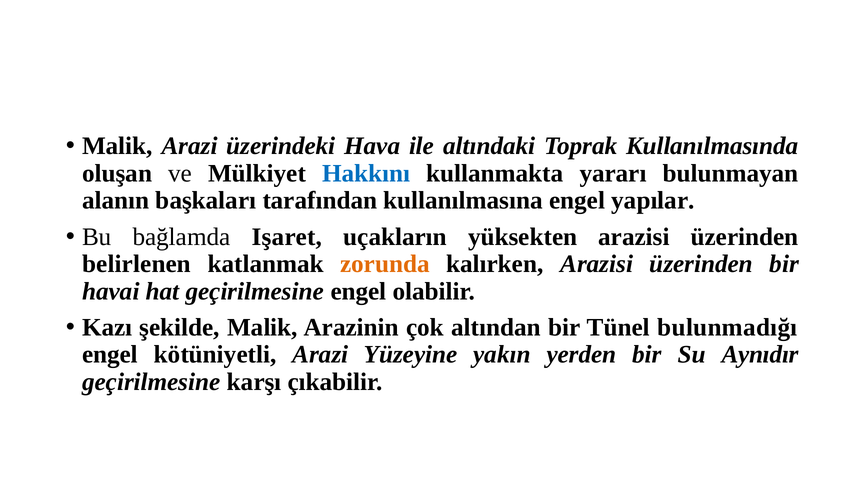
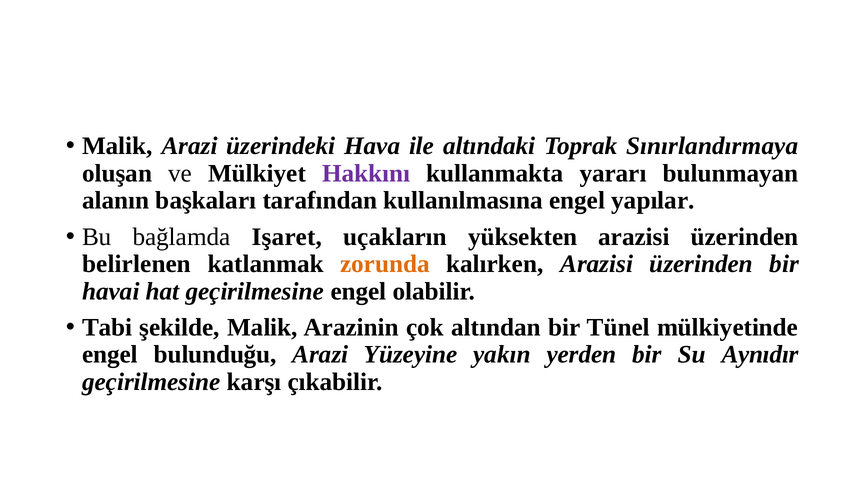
Kullanılmasında: Kullanılmasında -> Sınırlandırmaya
Hakkını colour: blue -> purple
Kazı: Kazı -> Tabi
bulunmadığı: bulunmadığı -> mülkiyetinde
kötüniyetli: kötüniyetli -> bulunduğu
